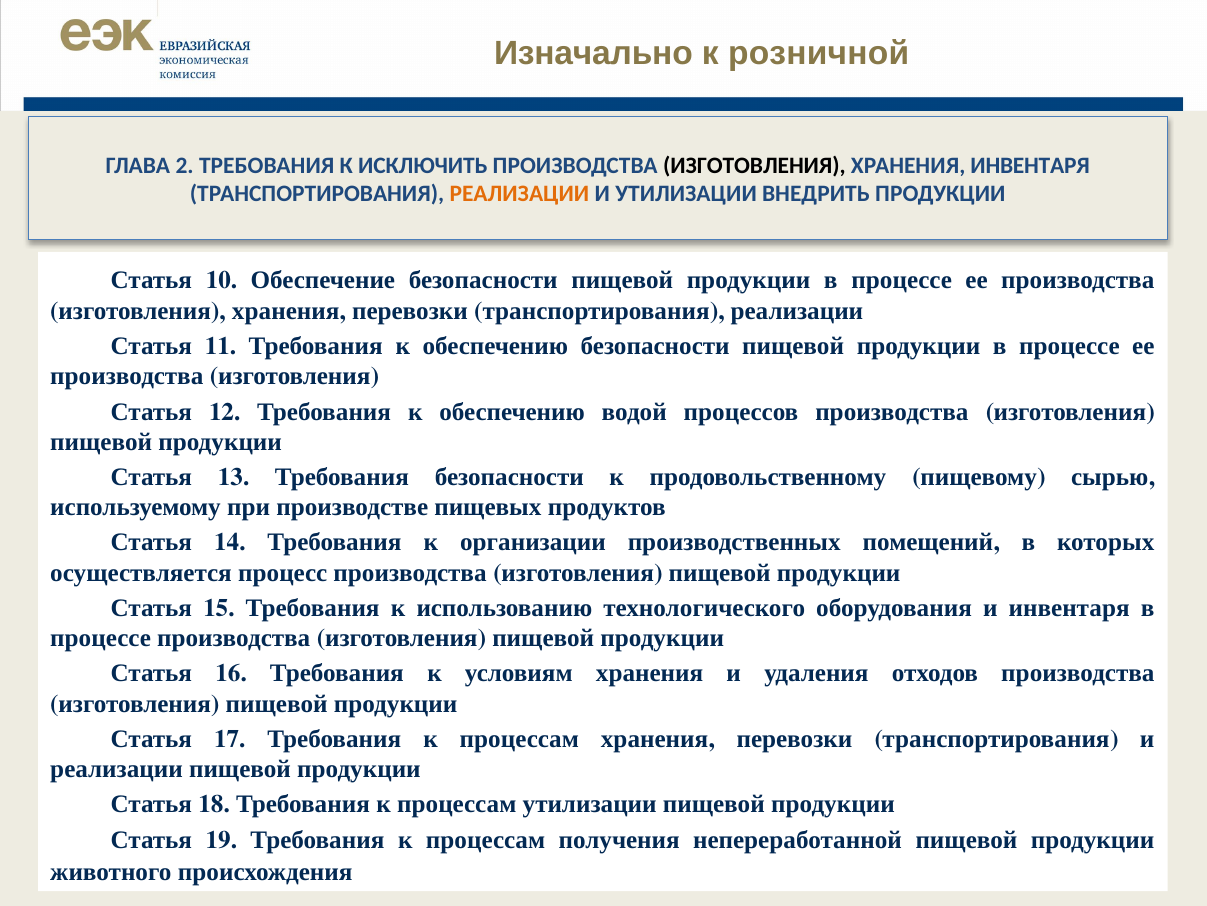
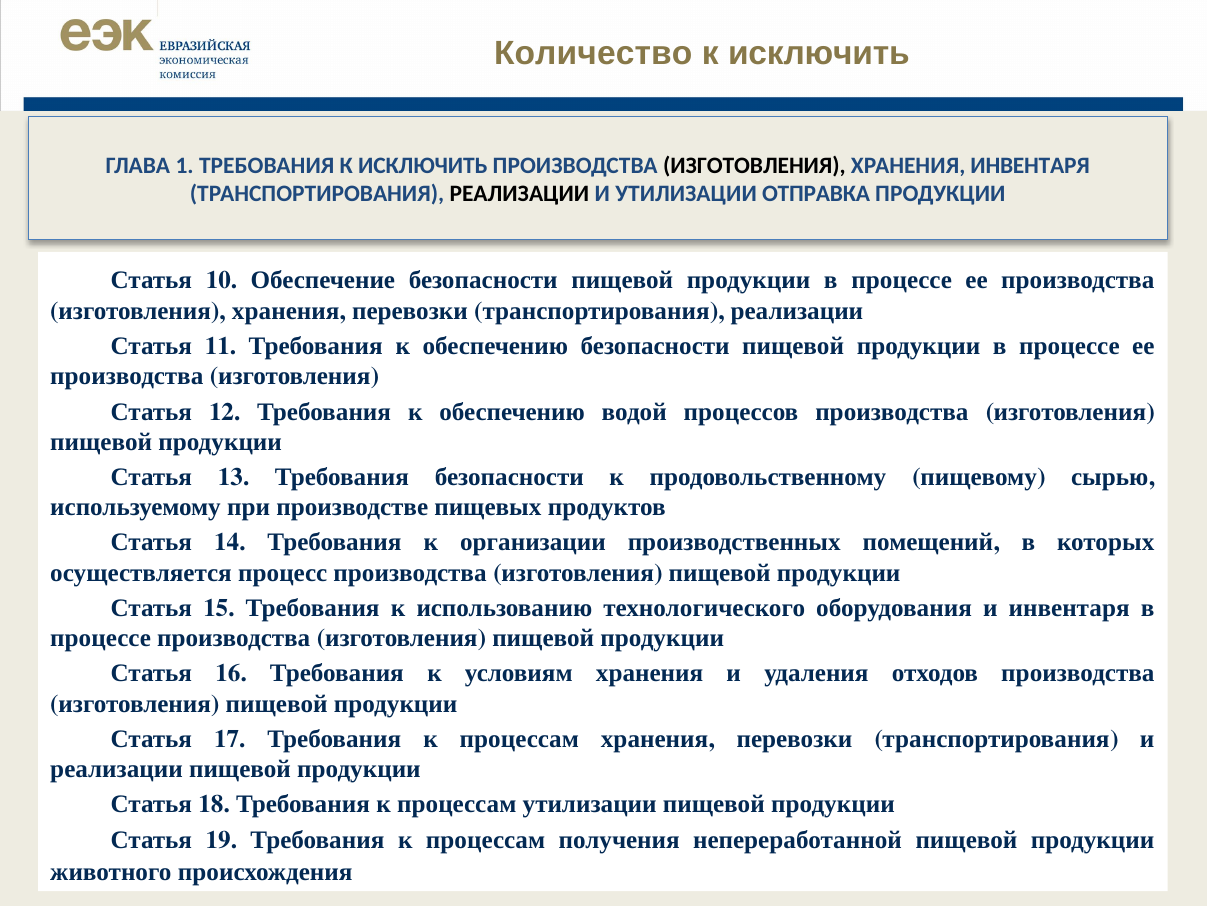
Изначально: Изначально -> Количество
розничной at (819, 53): розничной -> исключить
2: 2 -> 1
РЕАЛИЗАЦИИ at (519, 193) colour: orange -> black
ВНЕДРИТЬ: ВНЕДРИТЬ -> ОТПРАВКА
